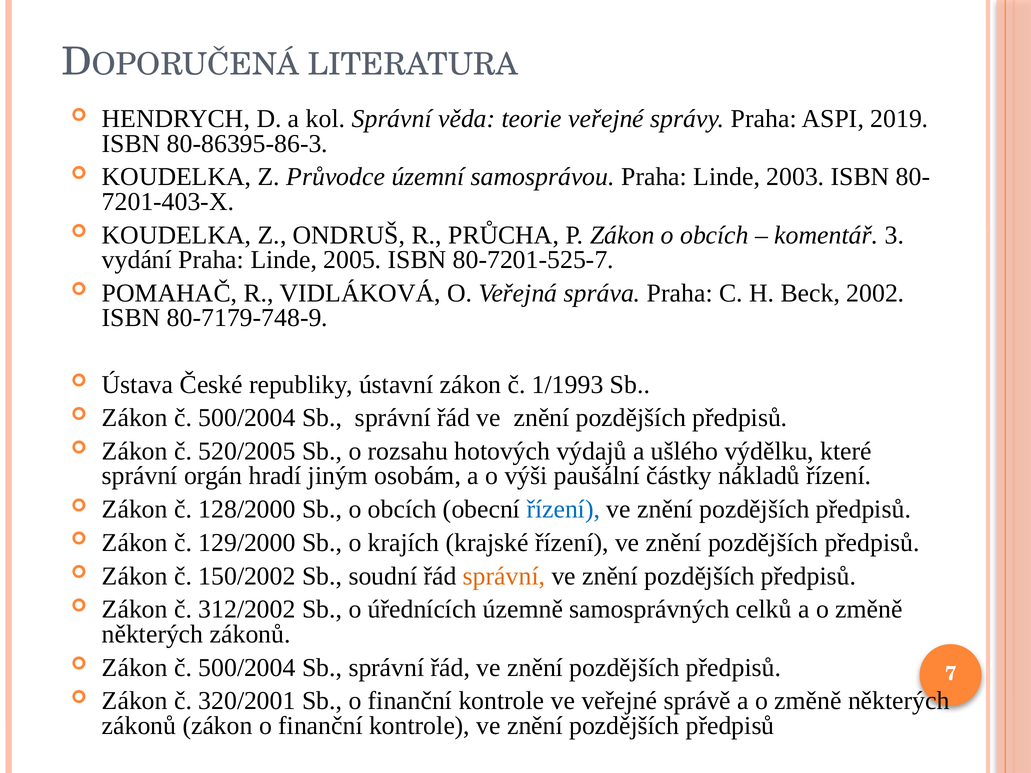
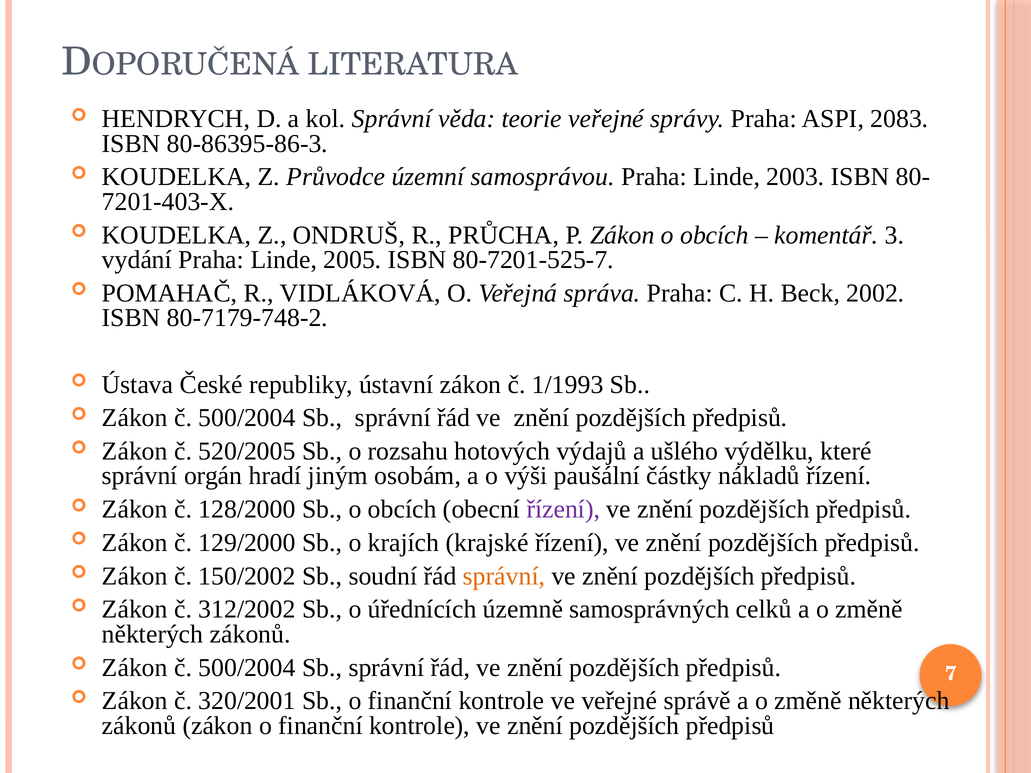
2019: 2019 -> 2083
80-7179-748-9: 80-7179-748-9 -> 80-7179-748-2
řízení at (563, 510) colour: blue -> purple
